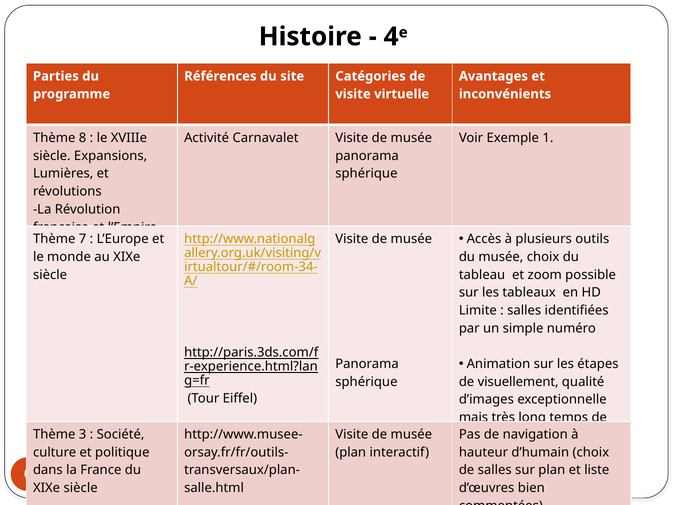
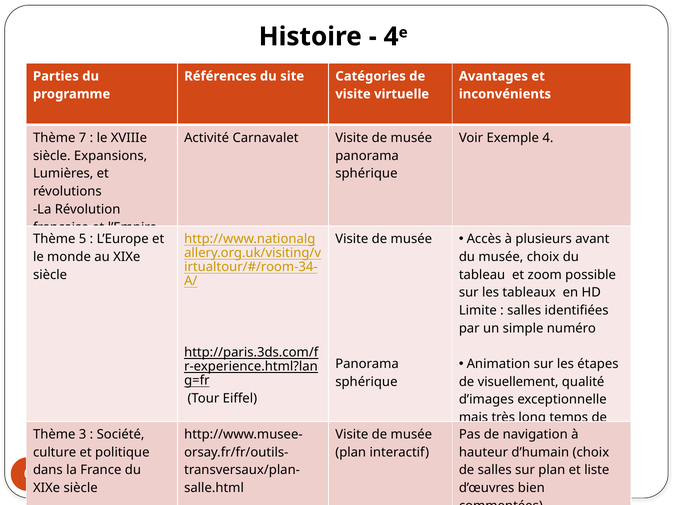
8: 8 -> 7
Exemple 1: 1 -> 4
outils: outils -> avant
7: 7 -> 5
